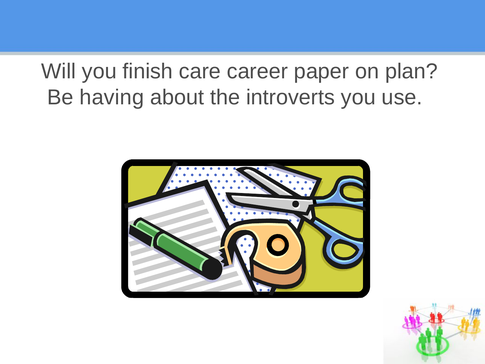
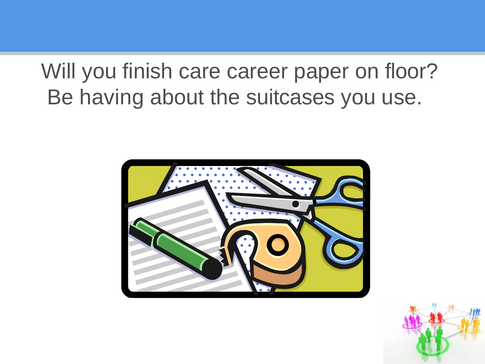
plan: plan -> floor
introverts: introverts -> suitcases
